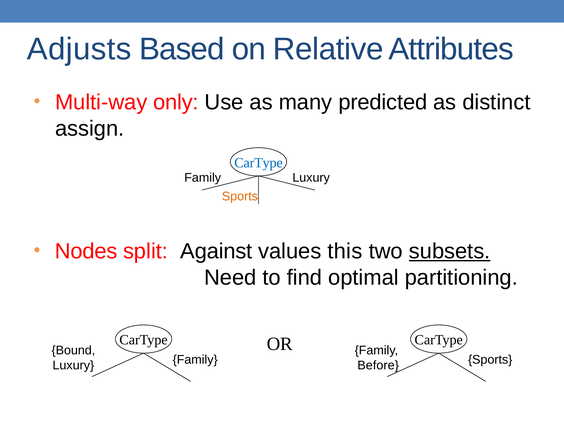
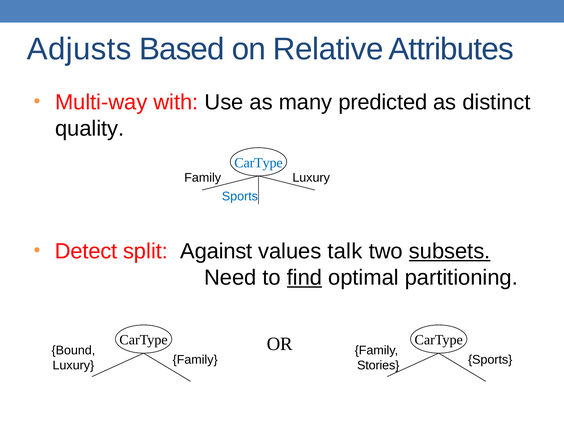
only: only -> with
assign: assign -> quality
Sports at (240, 197) colour: orange -> blue
Nodes: Nodes -> Detect
this: this -> talk
find underline: none -> present
Before: Before -> Stories
